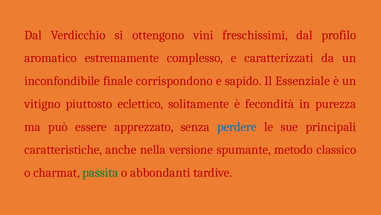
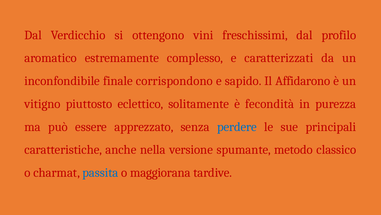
Essenziale: Essenziale -> Affidarono
passita colour: green -> blue
abbondanti: abbondanti -> maggiorana
